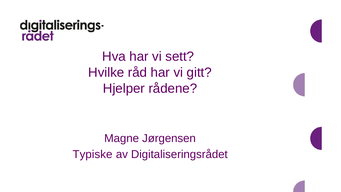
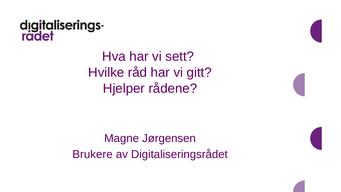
Typiske: Typiske -> Brukere
